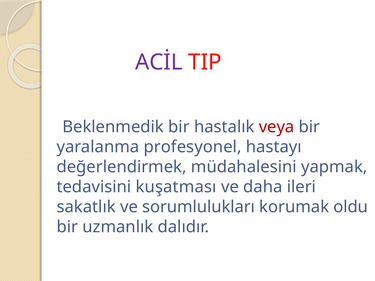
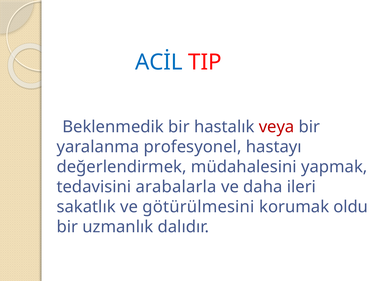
ACİL colour: purple -> blue
kuşatması: kuşatması -> arabalarla
sorumlulukları: sorumlulukları -> götürülmesini
